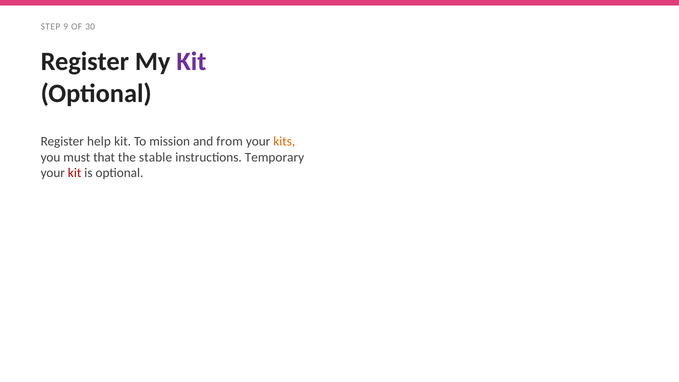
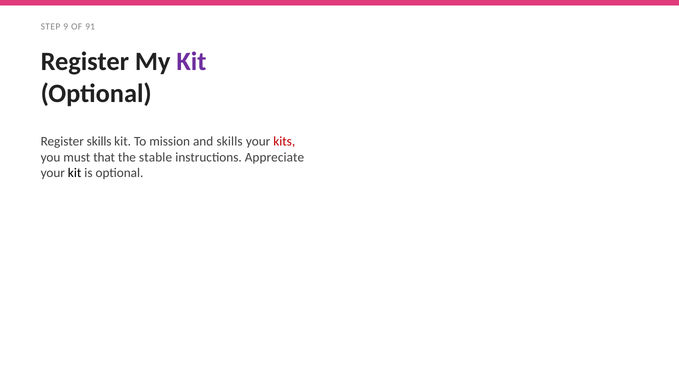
30: 30 -> 91
Register help: help -> skills
and from: from -> skills
kits colour: orange -> red
Temporary: Temporary -> Appreciate
kit at (75, 173) colour: red -> black
